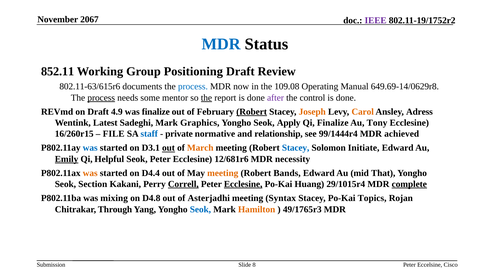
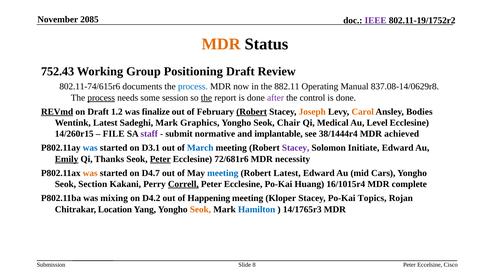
2067: 2067 -> 2085
MDR at (221, 44) colour: blue -> orange
852.11: 852.11 -> 752.43
802.11-63/615r6: 802.11-63/615r6 -> 802.11-74/615r6
109.08: 109.08 -> 882.11
649.69-14/0629r8: 649.69-14/0629r8 -> 837.08-14/0629r8
mentor: mentor -> session
REVmd underline: none -> present
4.9: 4.9 -> 1.2
Adress: Adress -> Bodies
Apply: Apply -> Chair
Qi Finalize: Finalize -> Medical
Tony: Tony -> Level
16/260r15: 16/260r15 -> 14/260r15
staff colour: blue -> purple
private: private -> submit
relationship: relationship -> implantable
99/1444r4: 99/1444r4 -> 38/1444r4
out at (168, 148) underline: present -> none
March colour: orange -> blue
Stacey at (296, 148) colour: blue -> purple
Helpful: Helpful -> Thanks
Peter at (160, 159) underline: none -> present
12/681r6: 12/681r6 -> 72/681r6
D4.4: D4.4 -> D4.7
meeting at (223, 173) colour: orange -> blue
Robert Bands: Bands -> Latest
That: That -> Cars
Ecclesine at (243, 184) underline: present -> none
29/1015r4: 29/1015r4 -> 16/1015r4
complete underline: present -> none
D4.8: D4.8 -> D4.2
Asterjadhi: Asterjadhi -> Happening
Syntax: Syntax -> Kloper
Through: Through -> Location
Seok at (200, 209) colour: blue -> orange
Hamilton colour: orange -> blue
49/1765r3: 49/1765r3 -> 14/1765r3
